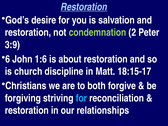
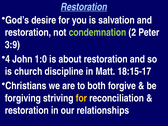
6: 6 -> 4
1:6: 1:6 -> 1:0
for at (81, 98) colour: light blue -> yellow
